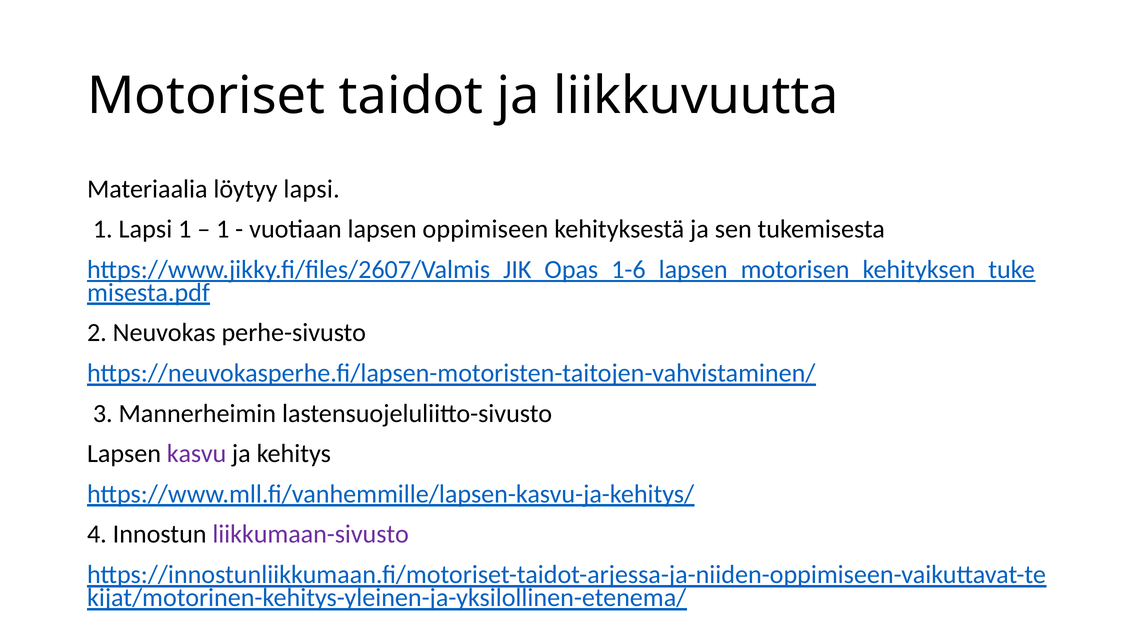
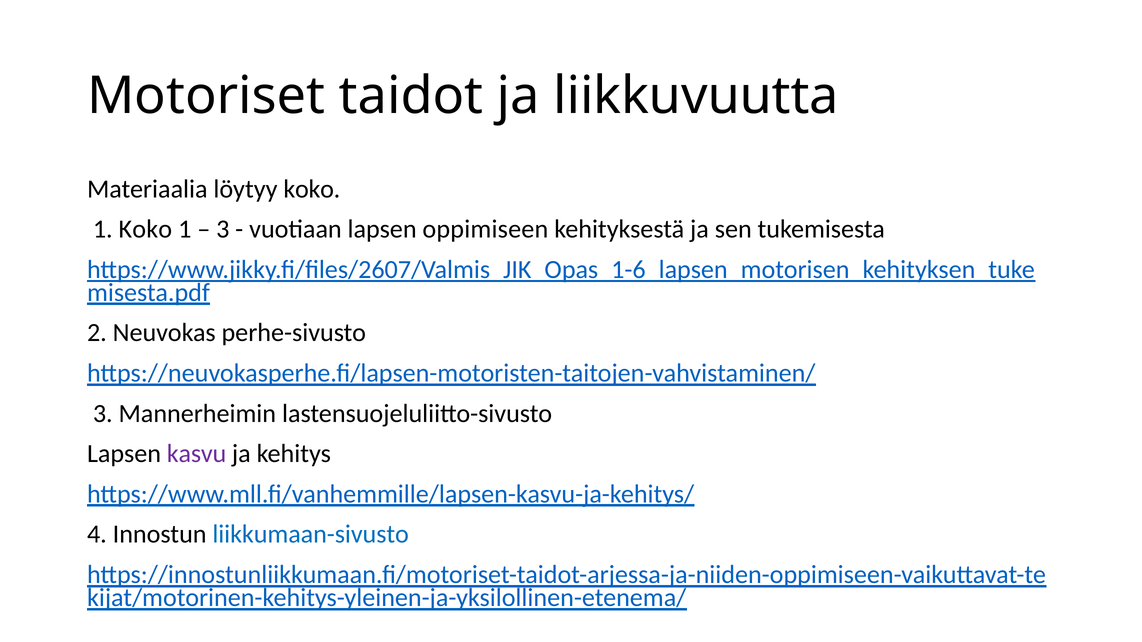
löytyy lapsi: lapsi -> koko
1 Lapsi: Lapsi -> Koko
1 at (223, 229): 1 -> 3
liikkumaan-sivusto colour: purple -> blue
